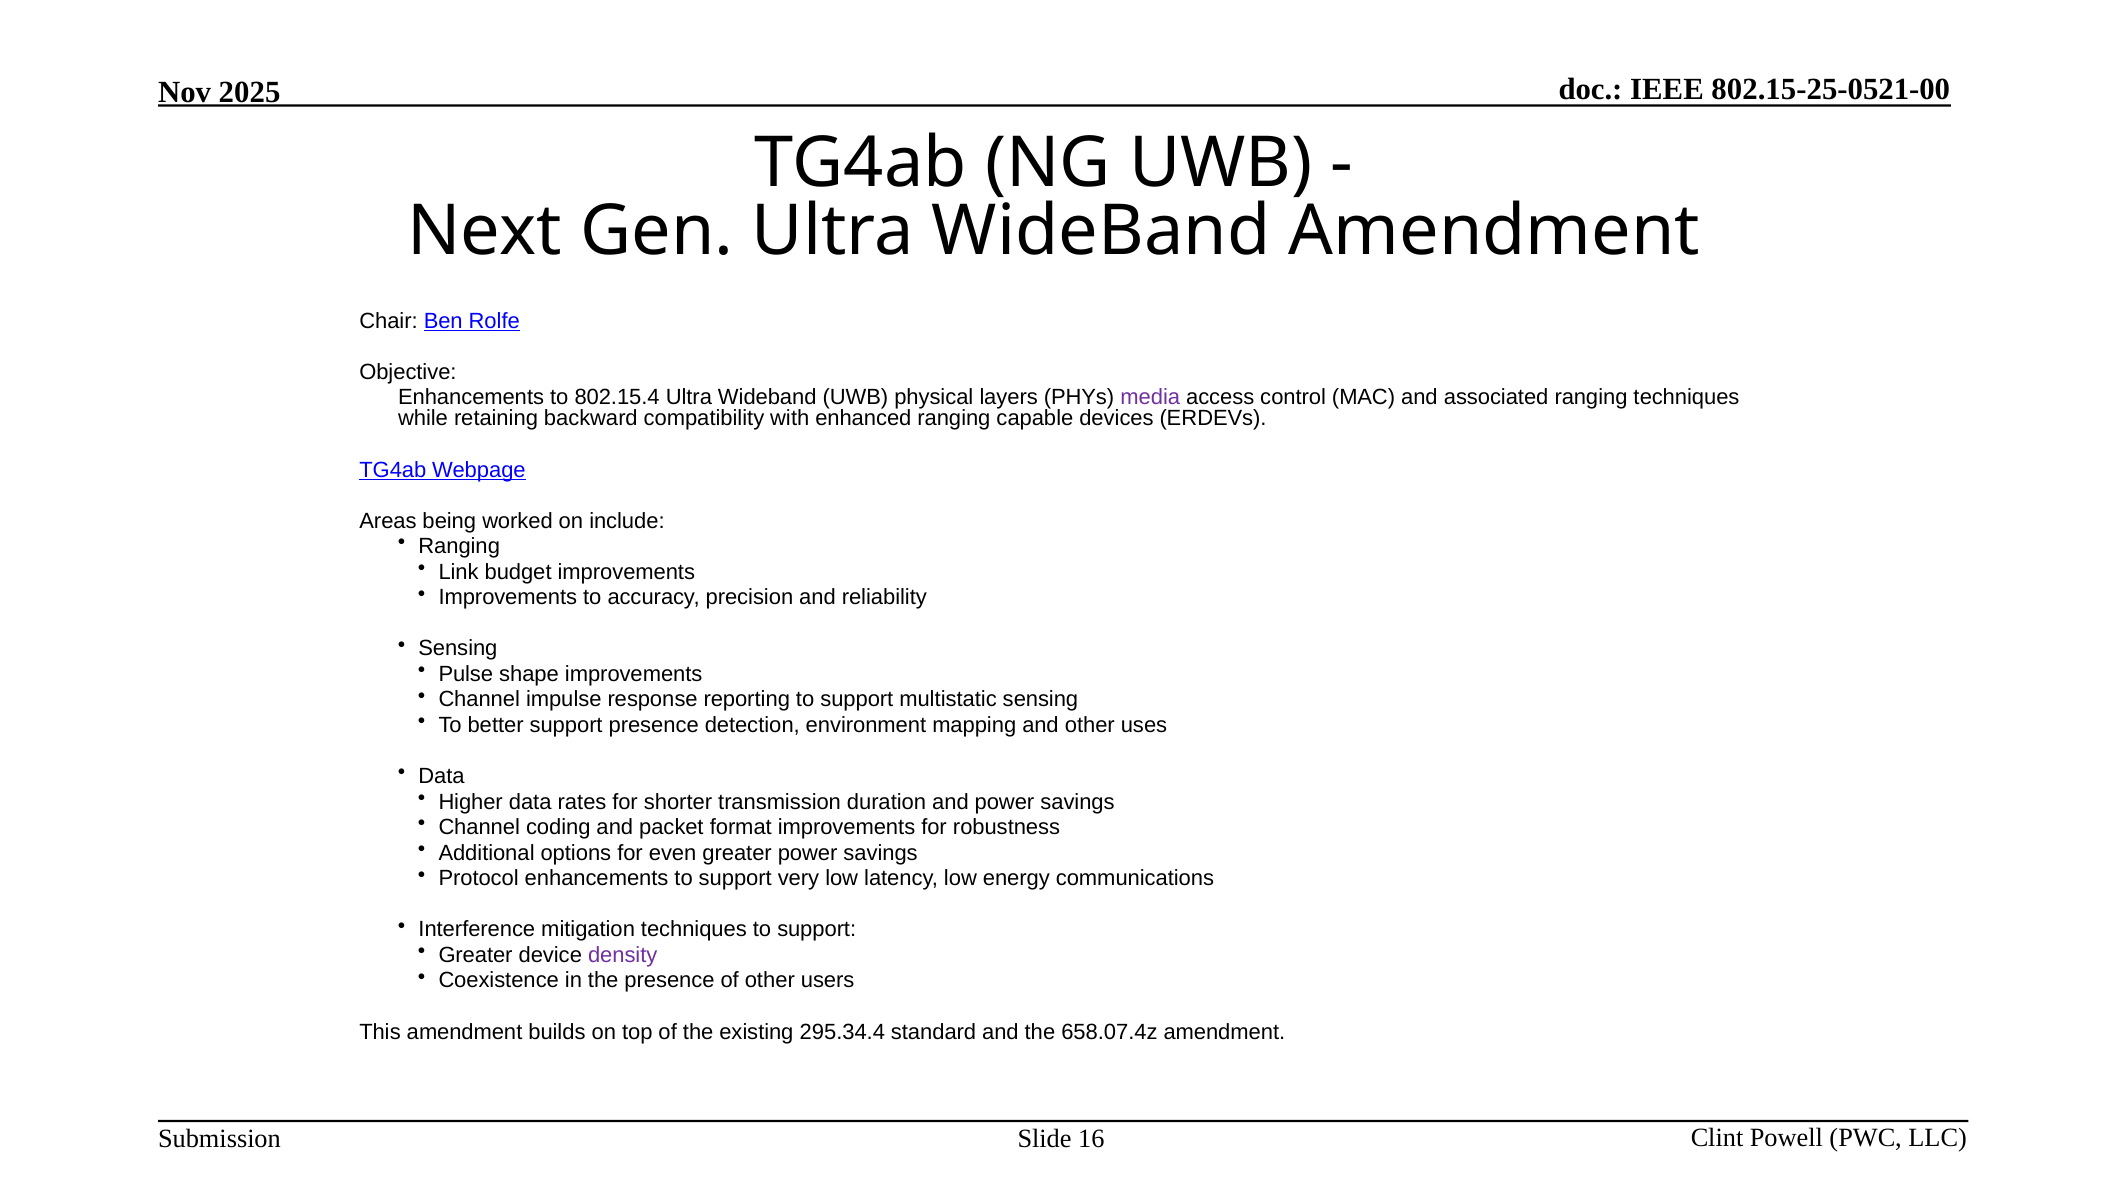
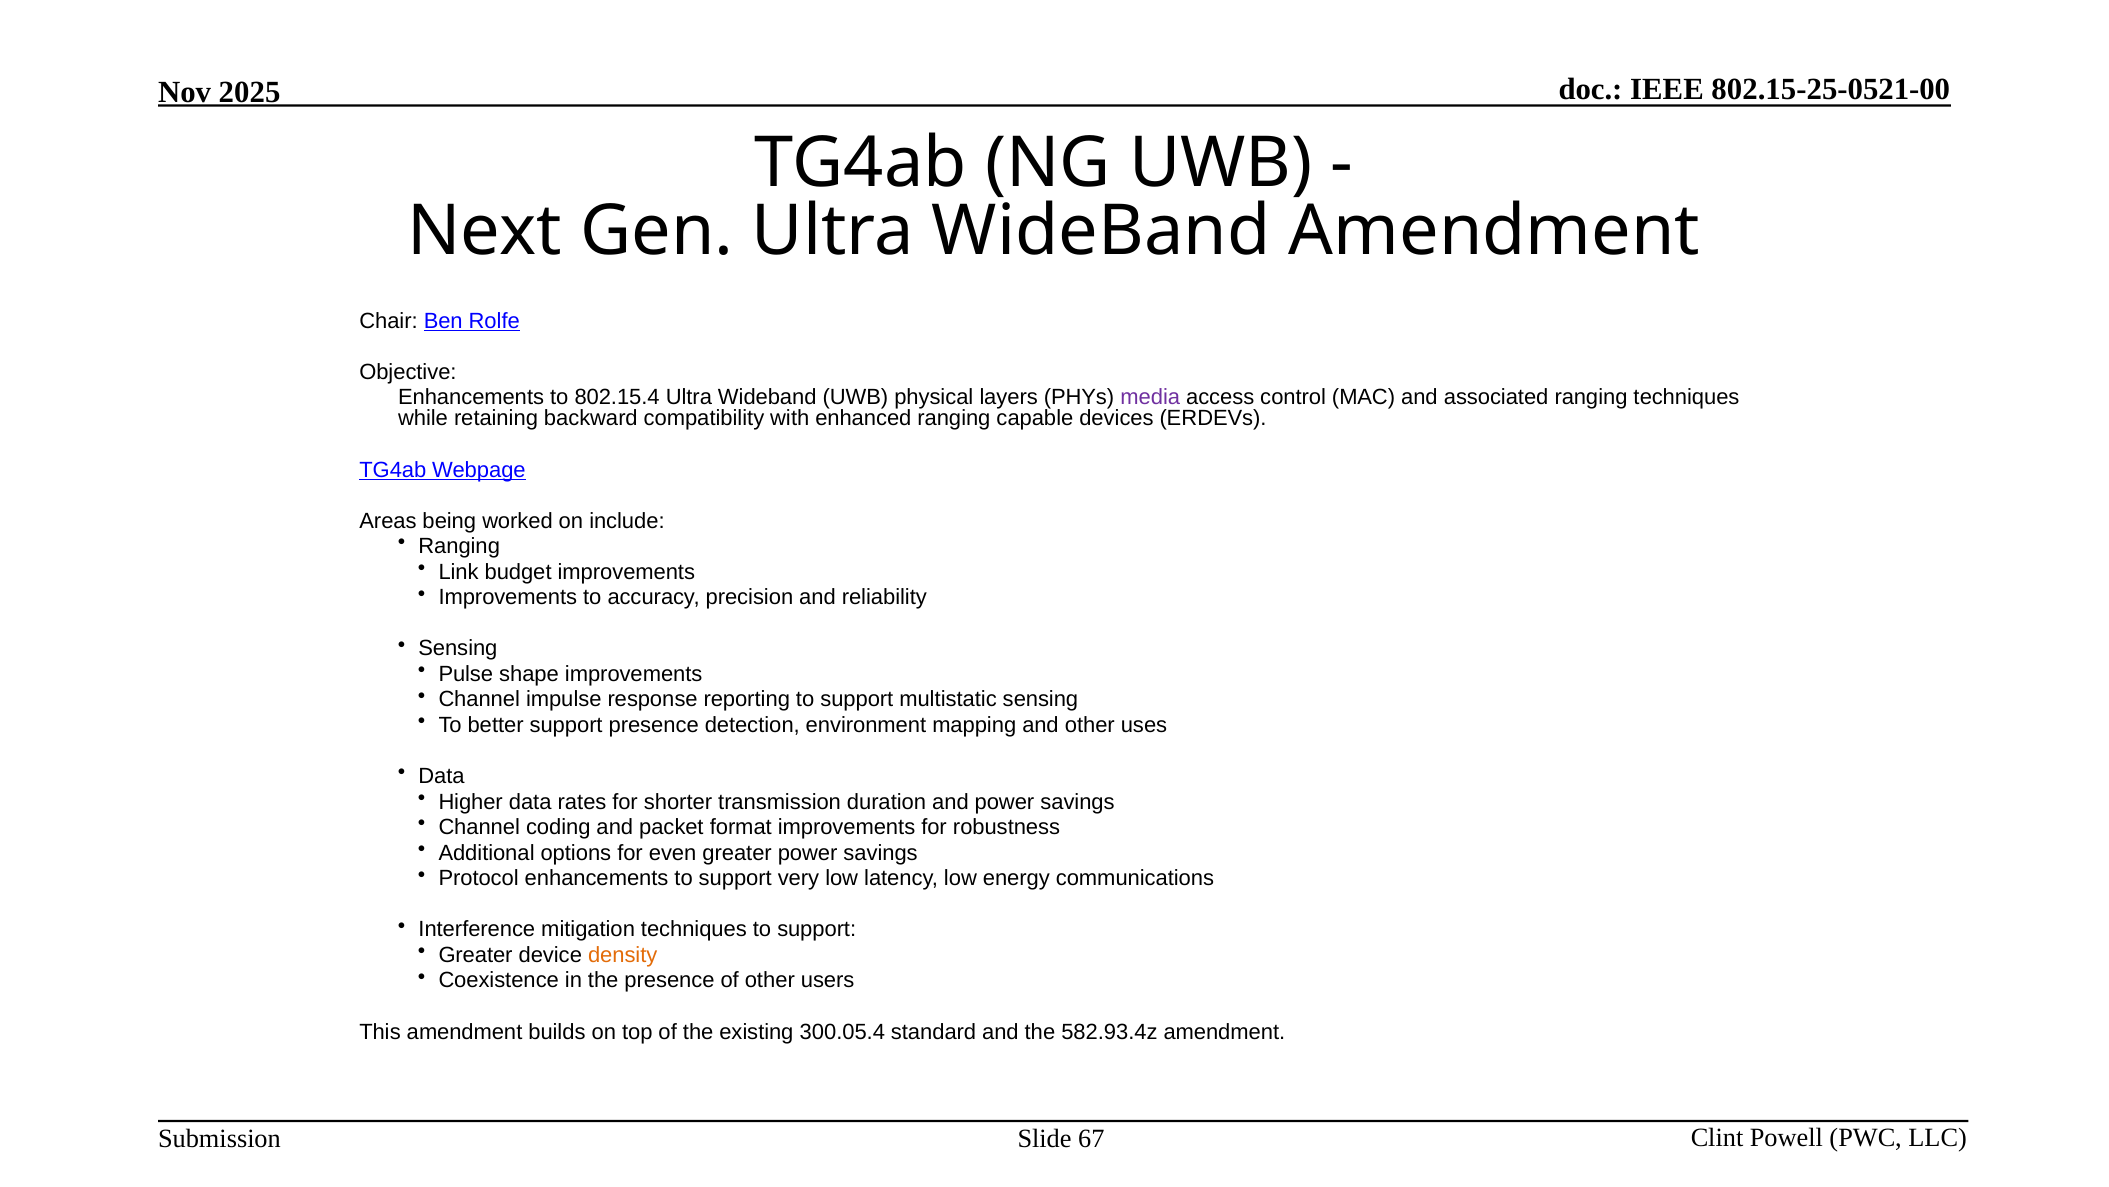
density colour: purple -> orange
295.34.4: 295.34.4 -> 300.05.4
658.07.4z: 658.07.4z -> 582.93.4z
16: 16 -> 67
